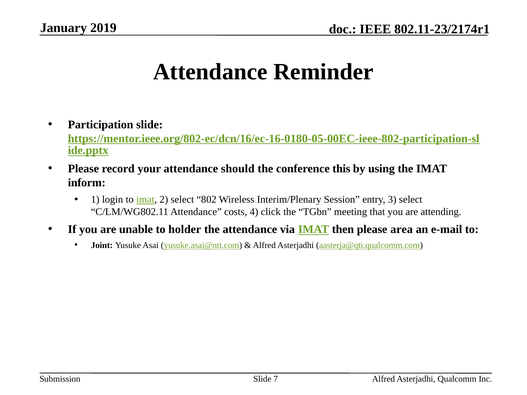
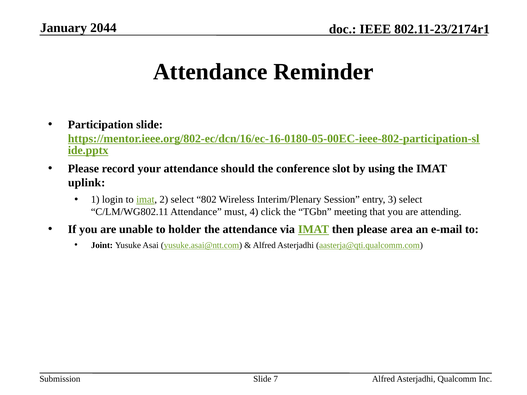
2019: 2019 -> 2044
this: this -> slot
inform: inform -> uplink
costs: costs -> must
